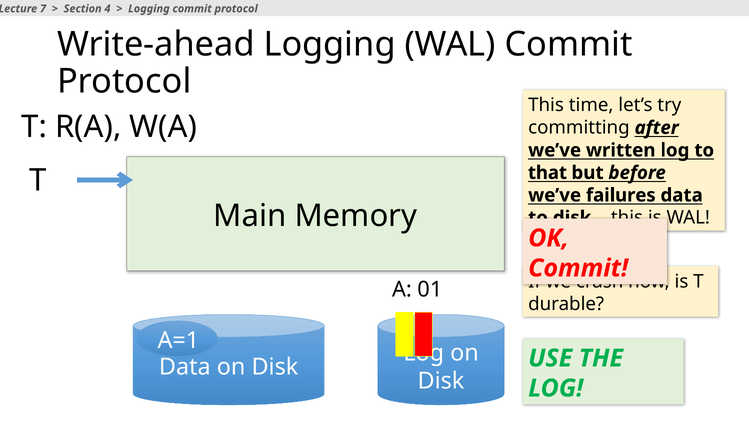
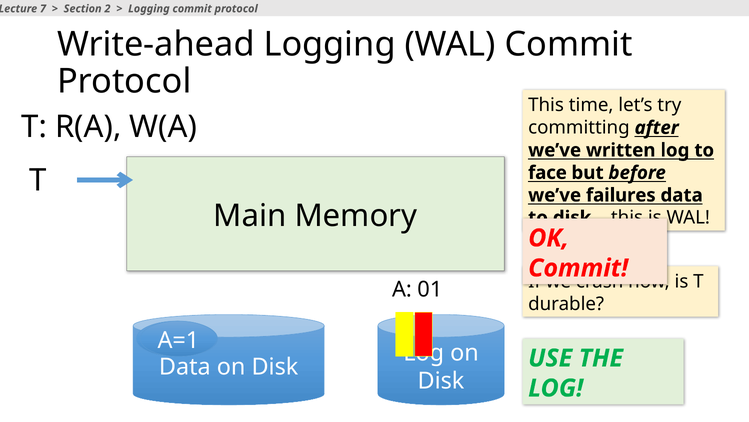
4: 4 -> 2
that: that -> face
